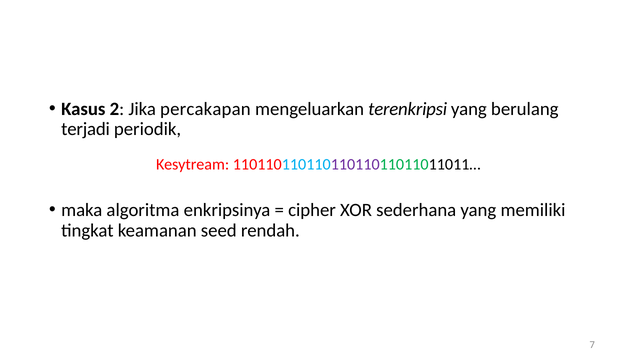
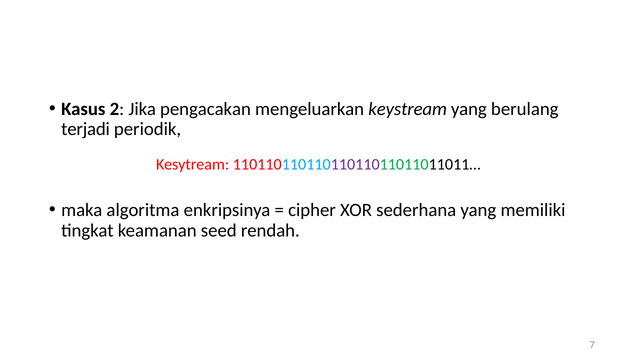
percakapan: percakapan -> pengacakan
terenkripsi: terenkripsi -> keystream
